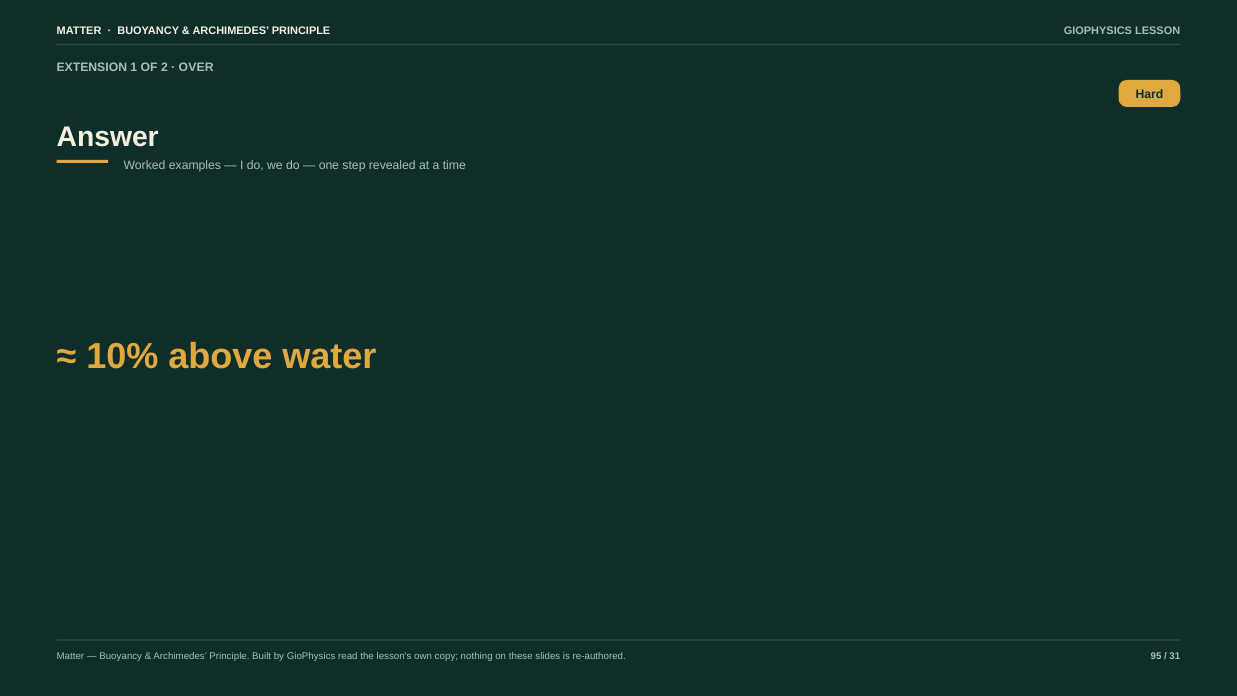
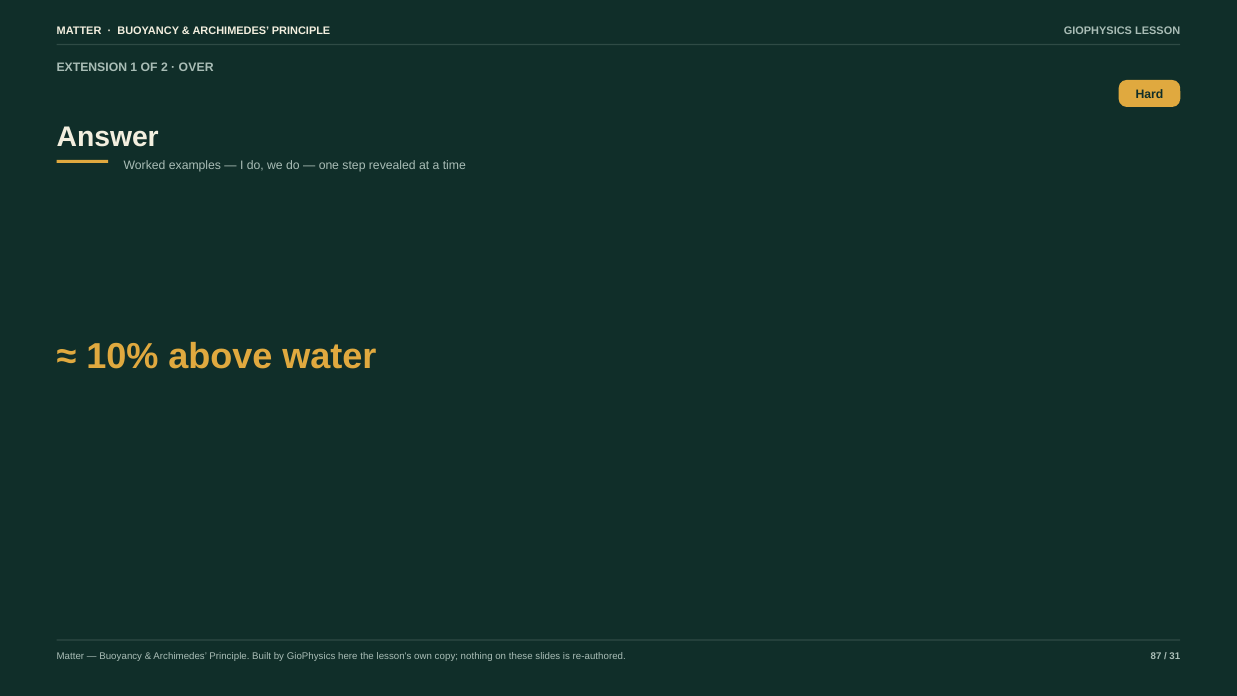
read: read -> here
95: 95 -> 87
